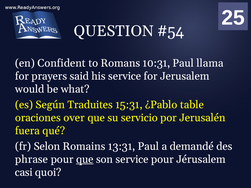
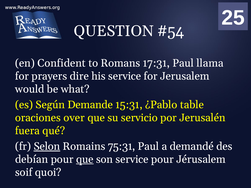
10:31: 10:31 -> 17:31
said: said -> dire
Traduites: Traduites -> Demande
Selon underline: none -> present
13:31: 13:31 -> 75:31
phrase: phrase -> debían
casi: casi -> soif
